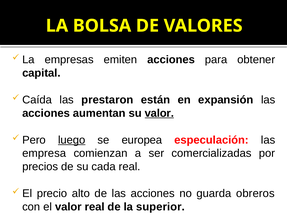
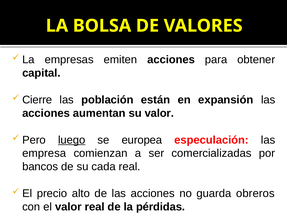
Caída: Caída -> Cierre
prestaron: prestaron -> población
valor at (159, 113) underline: present -> none
precios: precios -> bancos
superior: superior -> pérdidas
